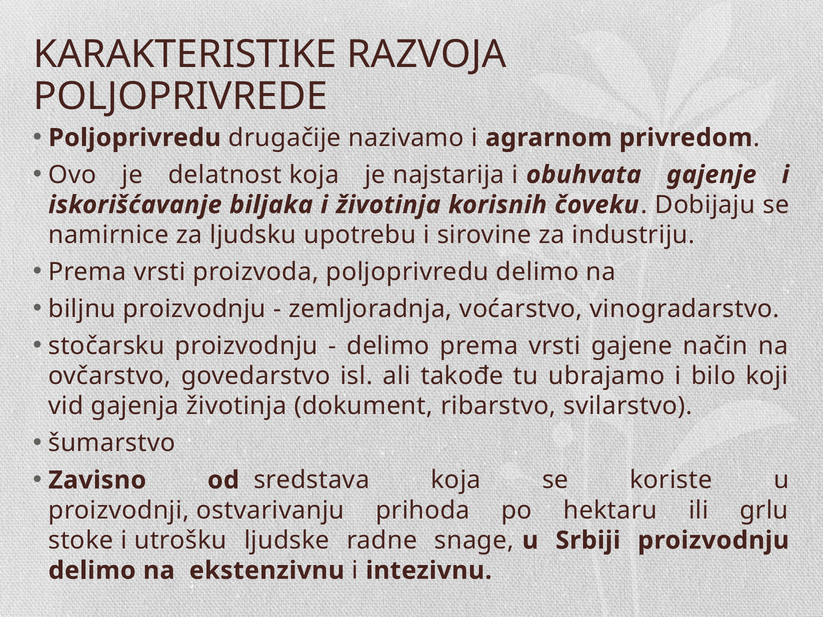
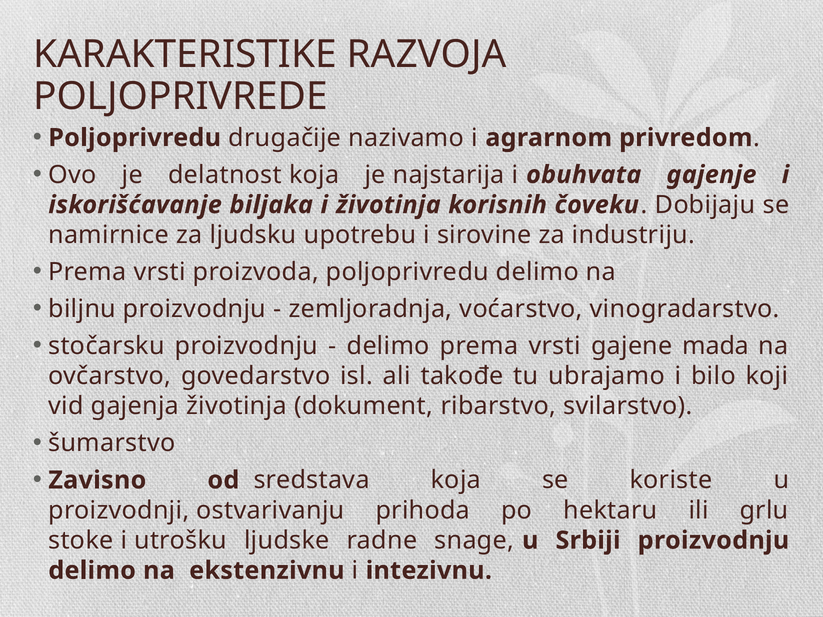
način: način -> mada
